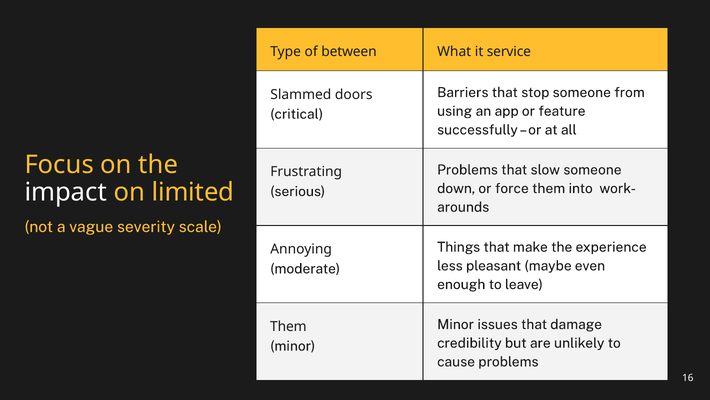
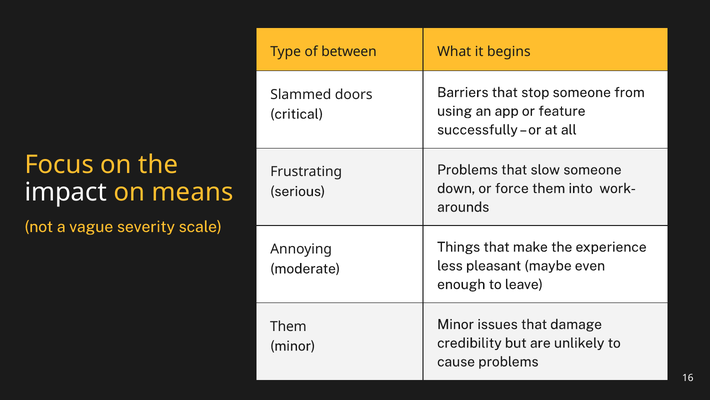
service: service -> begins
limited: limited -> means
